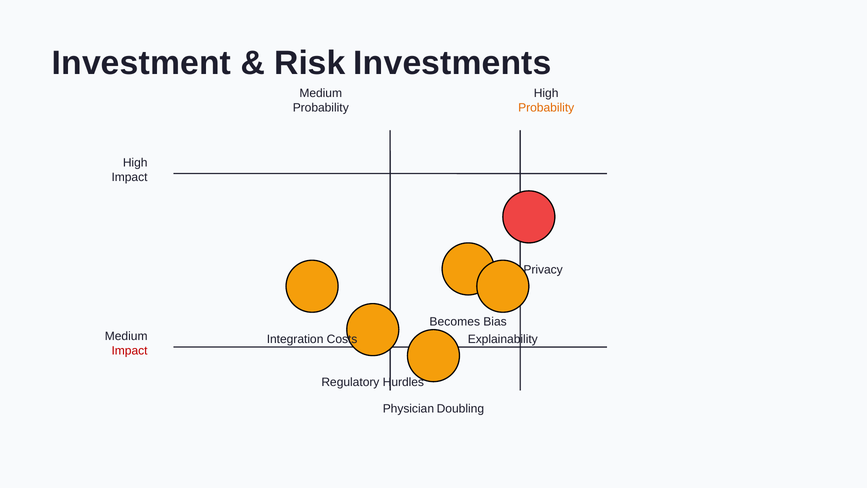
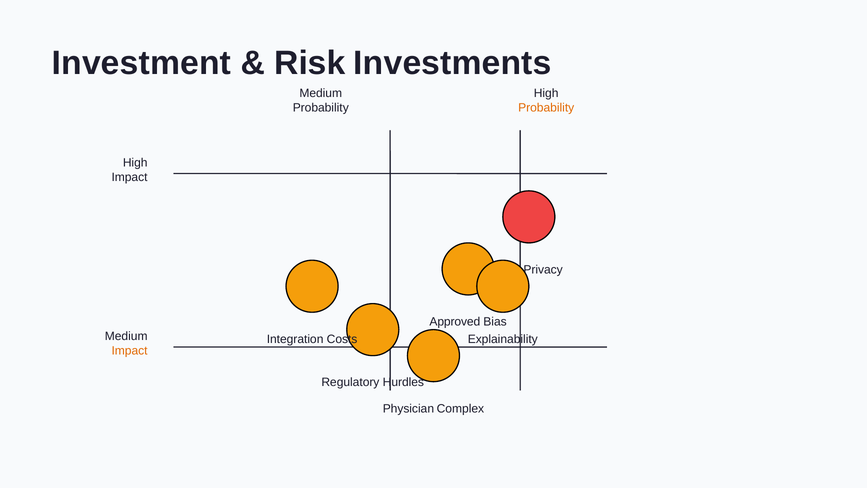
Becomes: Becomes -> Approved
Impact at (130, 351) colour: red -> orange
Doubling: Doubling -> Complex
